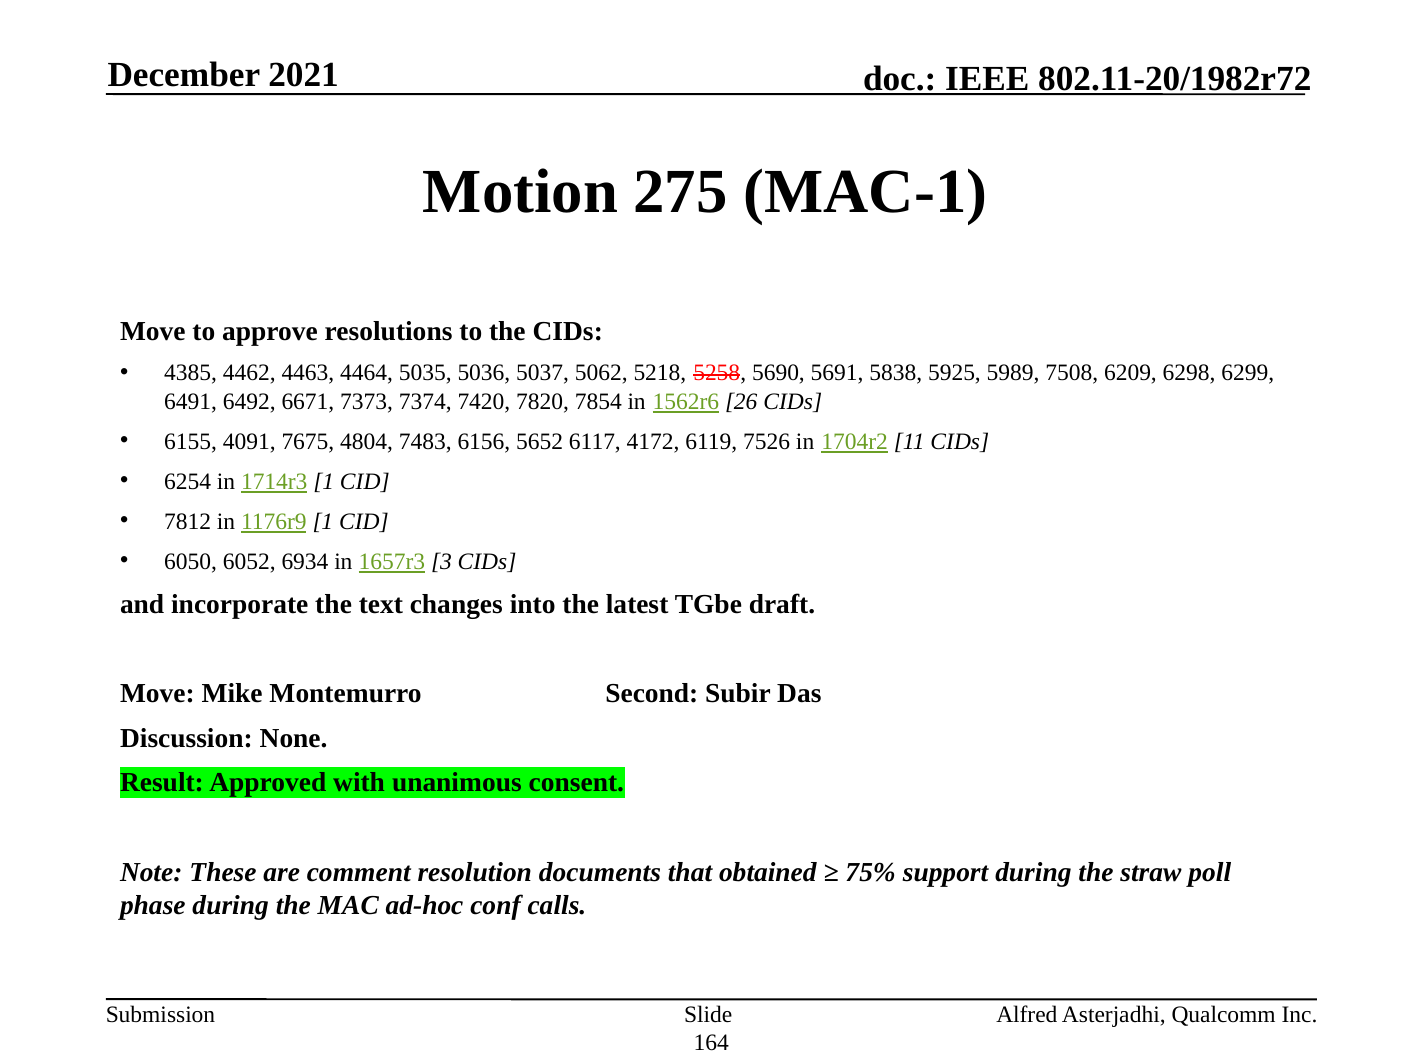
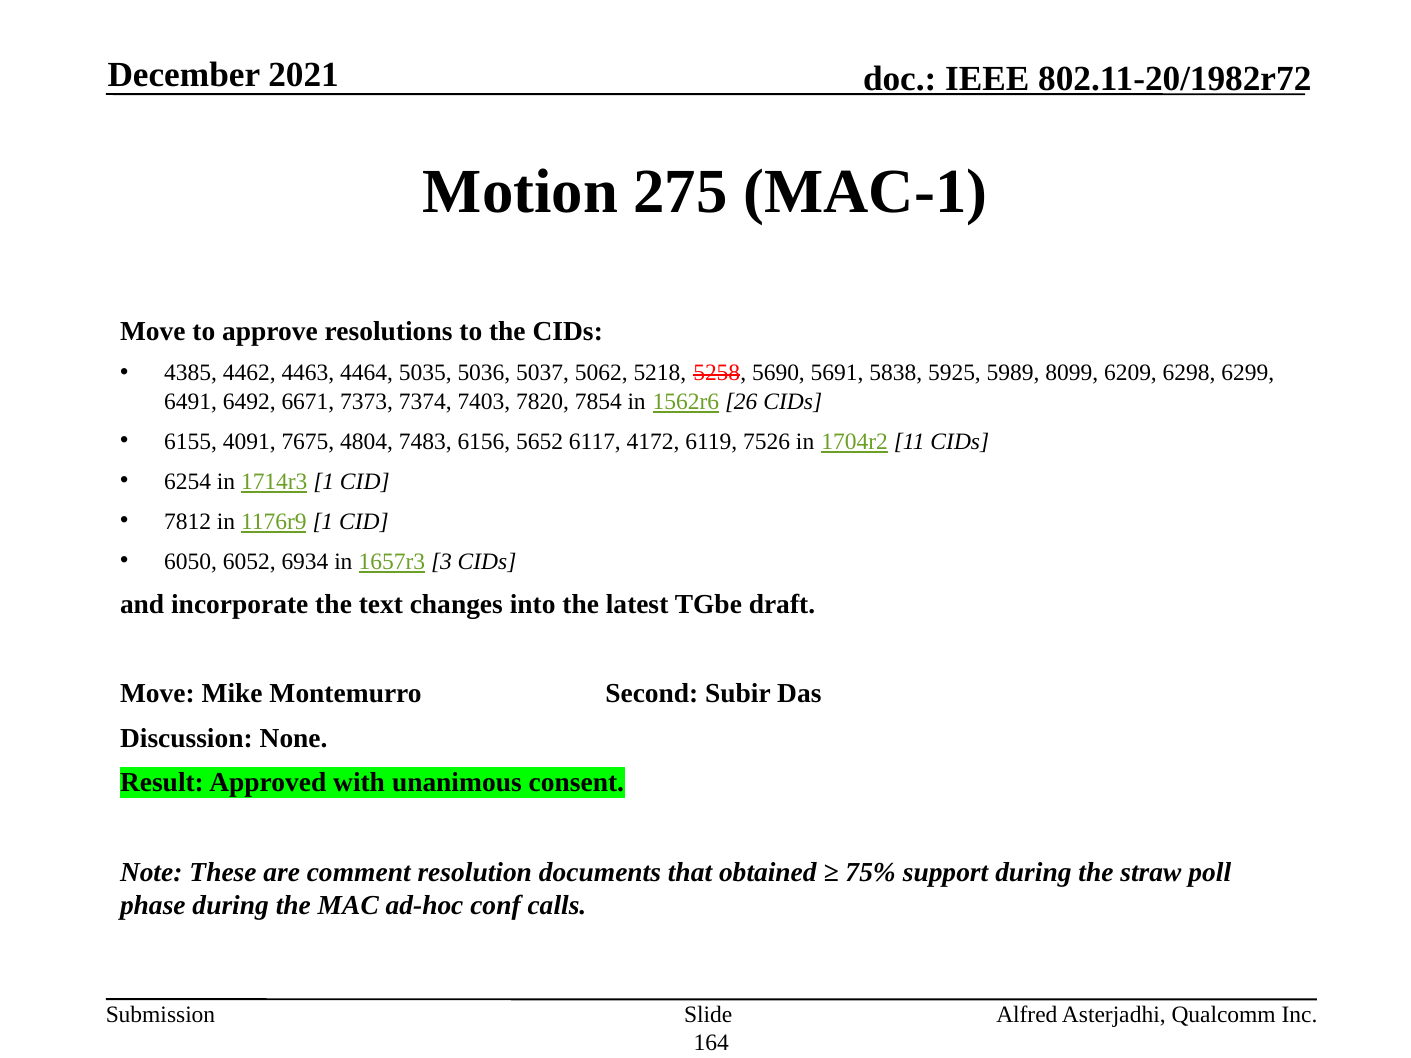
7508: 7508 -> 8099
7420: 7420 -> 7403
